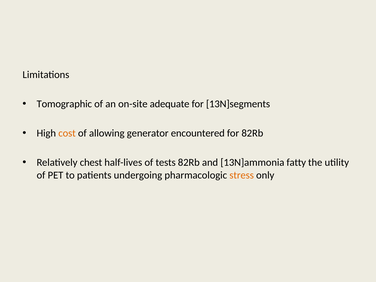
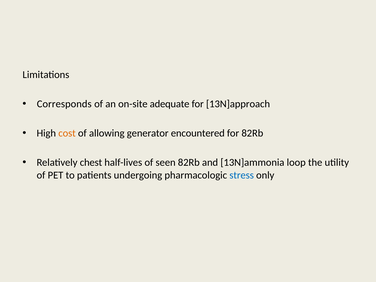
Tomographic: Tomographic -> Corresponds
13N]segments: 13N]segments -> 13N]approach
tests: tests -> seen
fatty: fatty -> loop
stress colour: orange -> blue
